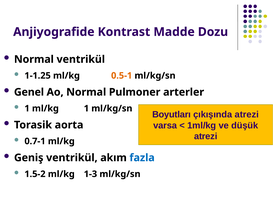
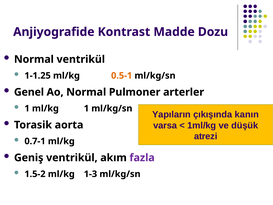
Boyutları: Boyutları -> Yapıların
çıkışında atrezi: atrezi -> kanın
fazla colour: blue -> purple
